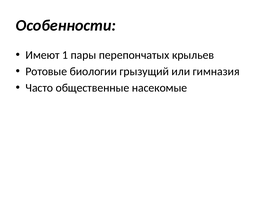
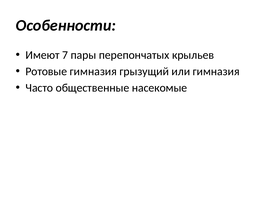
1: 1 -> 7
Ротовые биологии: биологии -> гимназия
